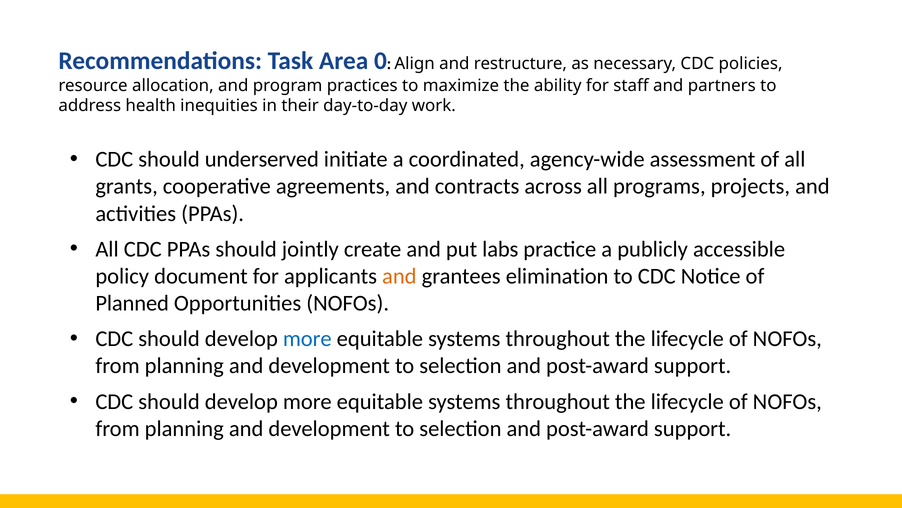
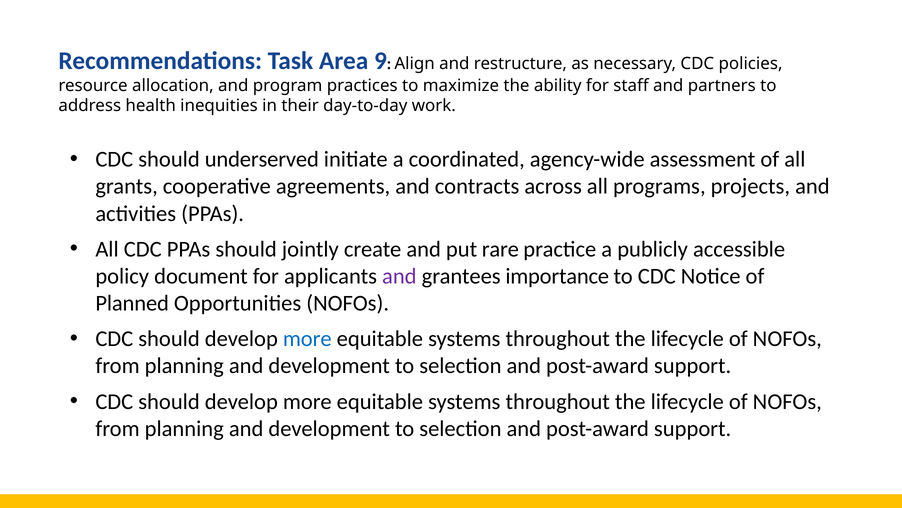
0: 0 -> 9
labs: labs -> rare
and at (399, 276) colour: orange -> purple
elimination: elimination -> importance
